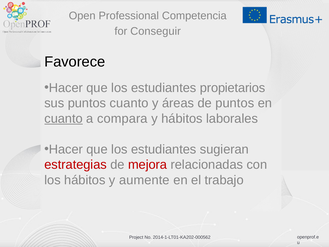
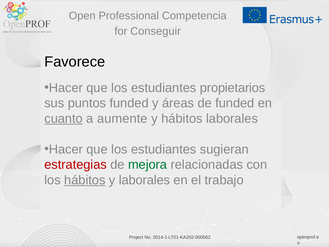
puntos cuanto: cuanto -> funded
de puntos: puntos -> funded
compara: compara -> aumente
mejora colour: red -> green
hábitos at (85, 180) underline: none -> present
y aumente: aumente -> laborales
